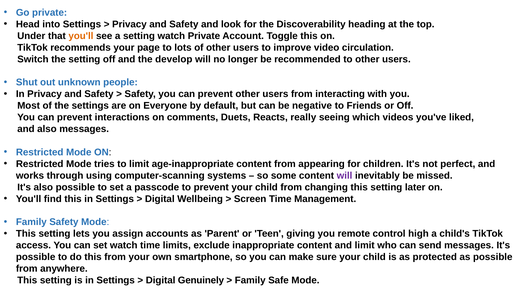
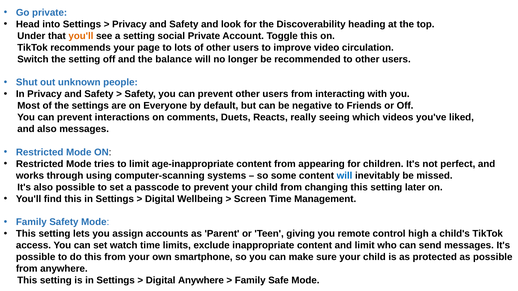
setting watch: watch -> social
develop: develop -> balance
will at (345, 176) colour: purple -> blue
Digital Genuinely: Genuinely -> Anywhere
